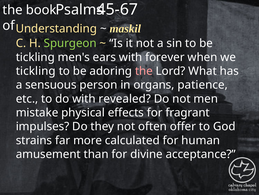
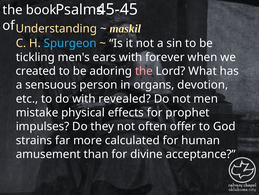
45-67: 45-67 -> 45-45
Spurgeon colour: light green -> light blue
tickling at (36, 71): tickling -> created
patience: patience -> devotion
fragrant: fragrant -> prophet
